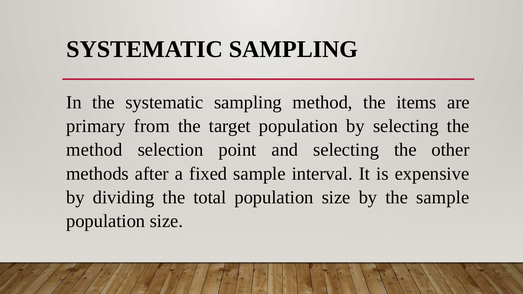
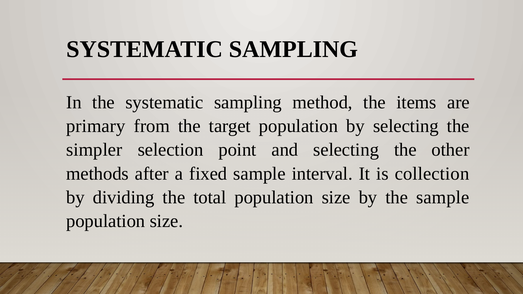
method at (94, 150): method -> simpler
expensive: expensive -> collection
